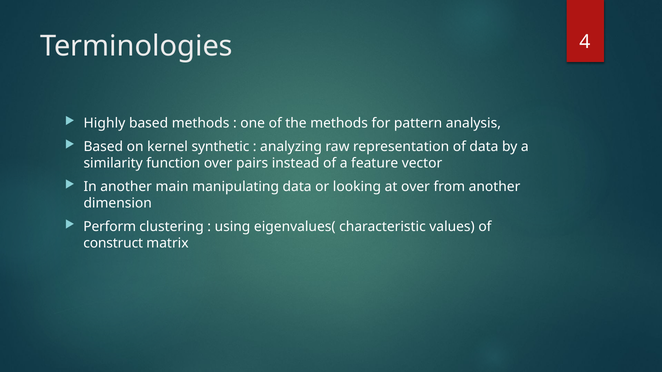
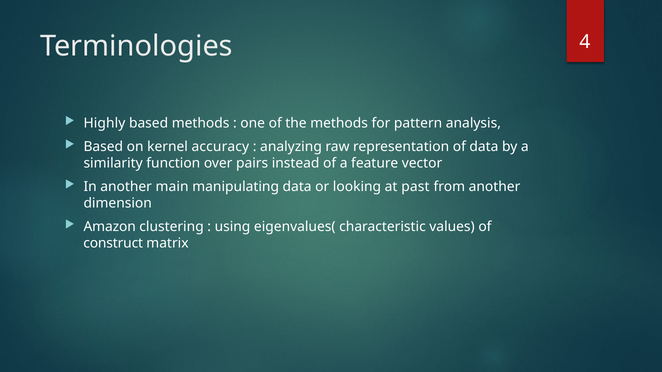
synthetic: synthetic -> accuracy
at over: over -> past
Perform: Perform -> Amazon
